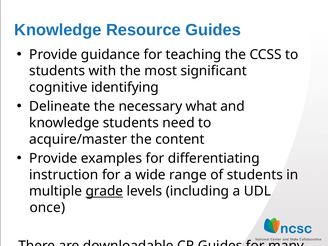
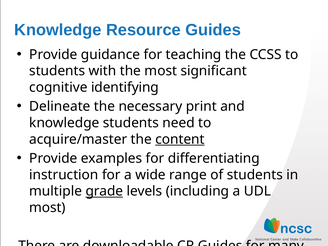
what: what -> print
content underline: none -> present
once at (47, 208): once -> most
